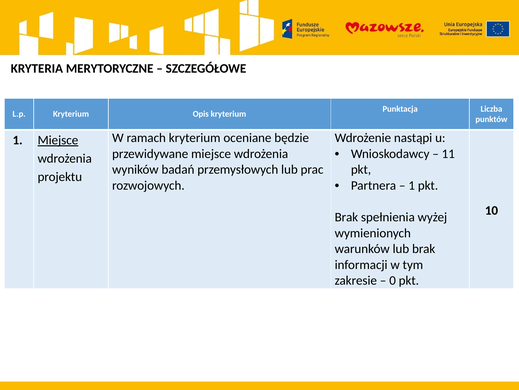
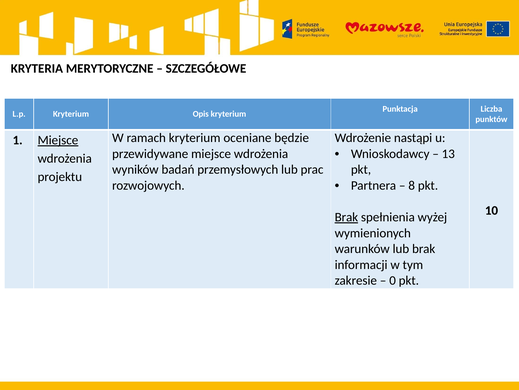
11: 11 -> 13
1 at (412, 185): 1 -> 8
Brak at (346, 217) underline: none -> present
